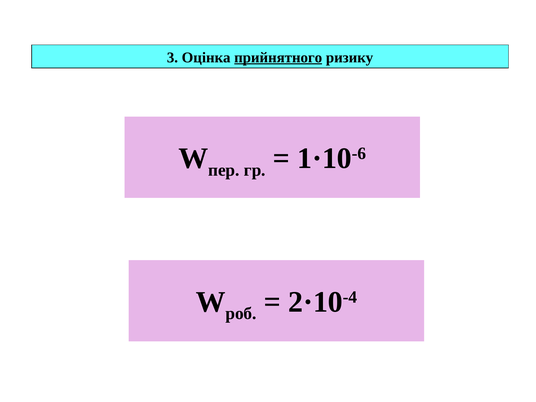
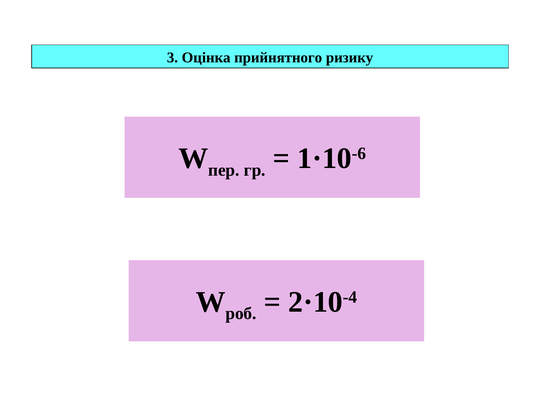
прийнятного underline: present -> none
